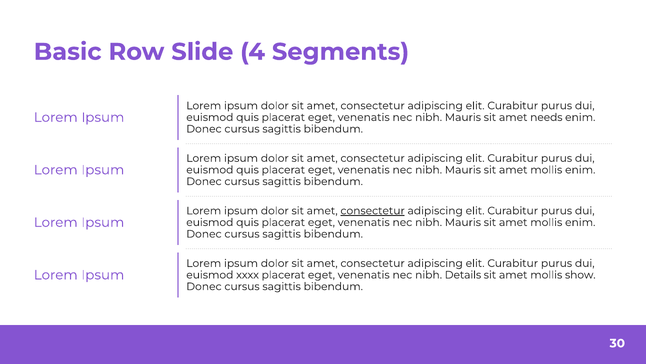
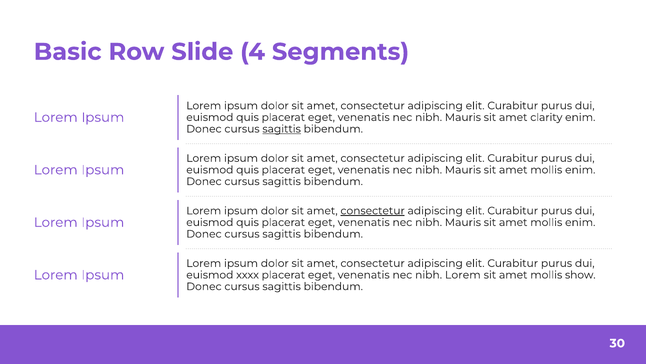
needs: needs -> clarity
sagittis at (282, 129) underline: none -> present
nibh Details: Details -> Lorem
